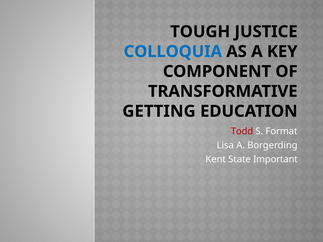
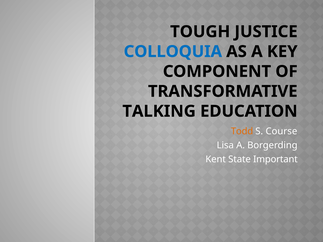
GETTING: GETTING -> TALKING
Todd colour: red -> orange
Format: Format -> Course
